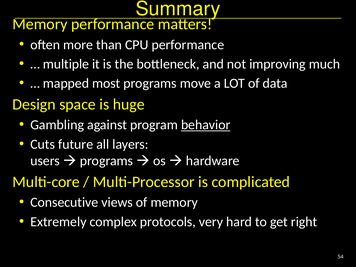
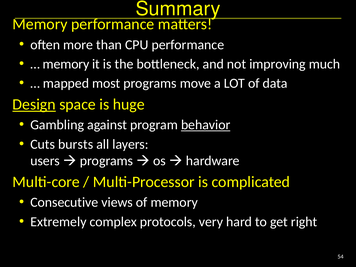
multiple at (66, 64): multiple -> memory
Design underline: none -> present
future: future -> bursts
